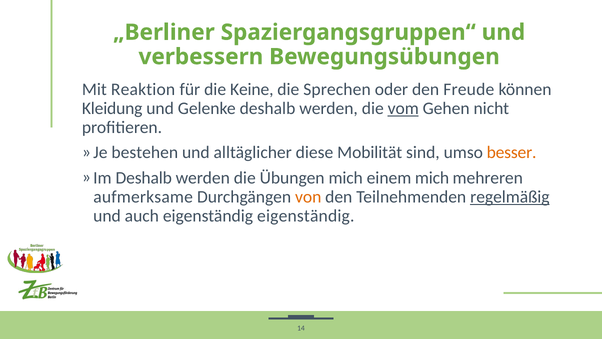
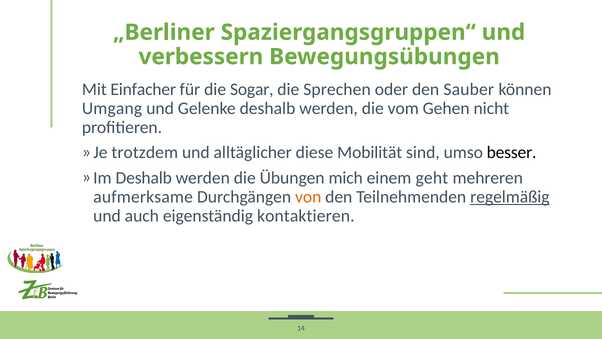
Reaktion: Reaktion -> Einfacher
Keine: Keine -> Sogar
Freude: Freude -> Sauber
Kleidung: Kleidung -> Umgang
vom underline: present -> none
bestehen: bestehen -> trotzdem
besser colour: orange -> black
einem mich: mich -> geht
eigenständig eigenständig: eigenständig -> kontaktieren
